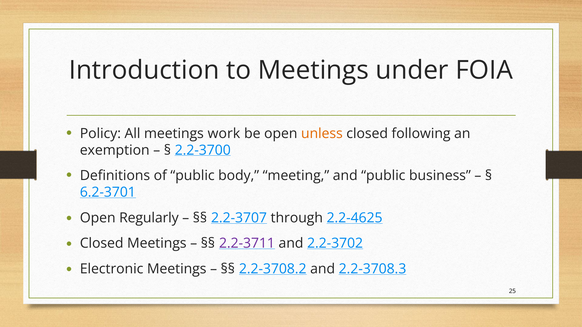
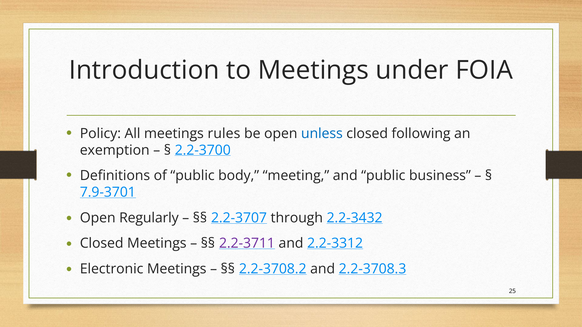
work: work -> rules
unless colour: orange -> blue
6.2-3701: 6.2-3701 -> 7.9-3701
2.2-4625: 2.2-4625 -> 2.2-3432
2.2-3702: 2.2-3702 -> 2.2-3312
